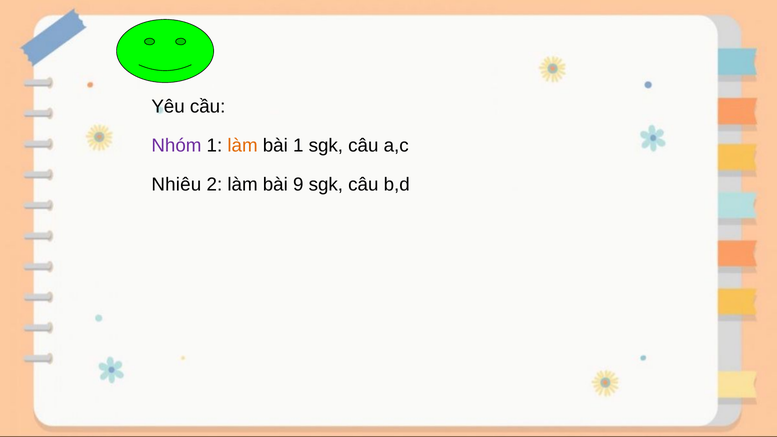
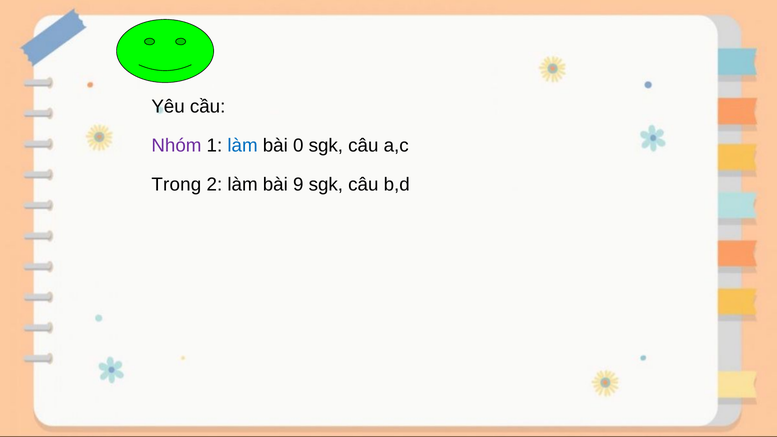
làm at (243, 146) colour: orange -> blue
bài 1: 1 -> 0
Nhiêu: Nhiêu -> Trong
